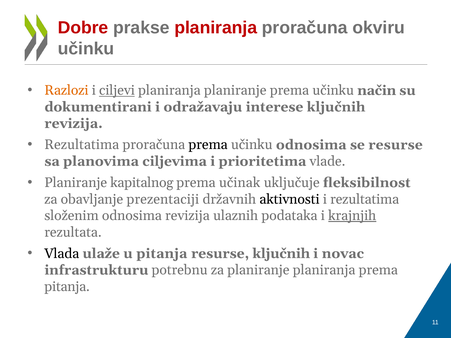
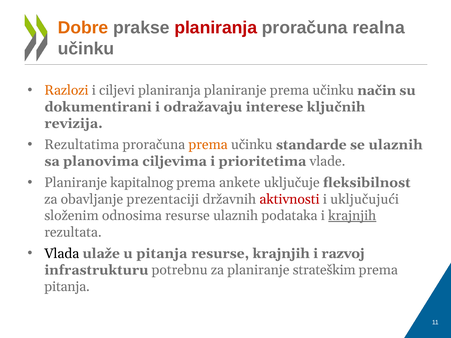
Dobre colour: red -> orange
okviru: okviru -> realna
ciljevi underline: present -> none
prema at (208, 145) colour: black -> orange
učinku odnosima: odnosima -> standarde
se resurse: resurse -> ulaznih
učinak: učinak -> ankete
aktivnosti colour: black -> red
i rezultatima: rezultatima -> uključujući
odnosima revizija: revizija -> resurse
resurse ključnih: ključnih -> krajnjih
novac: novac -> razvoj
planiranje planiranja: planiranja -> strateškim
